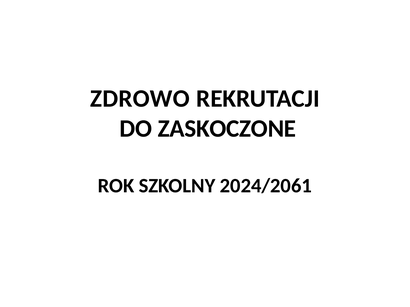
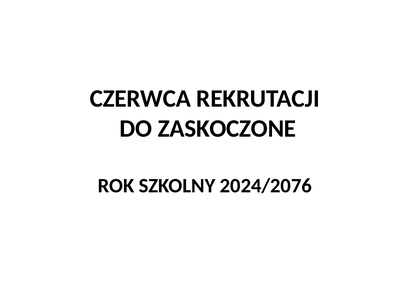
ZDROWO: ZDROWO -> CZERWCA
2024/2061: 2024/2061 -> 2024/2076
